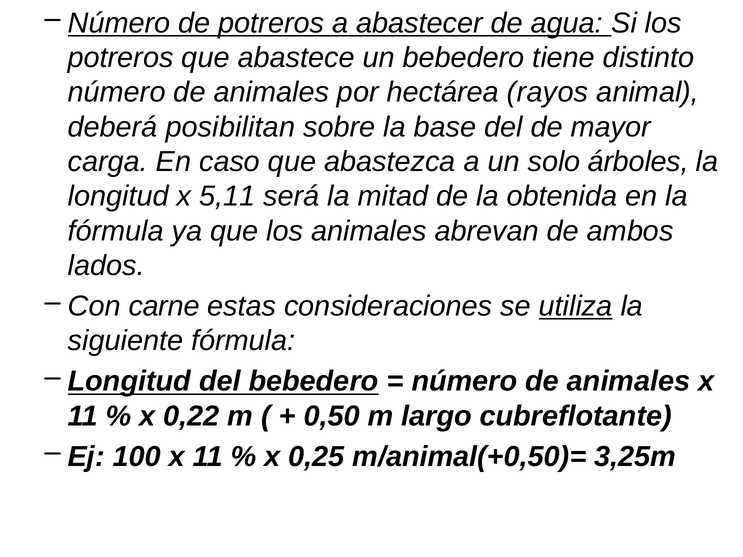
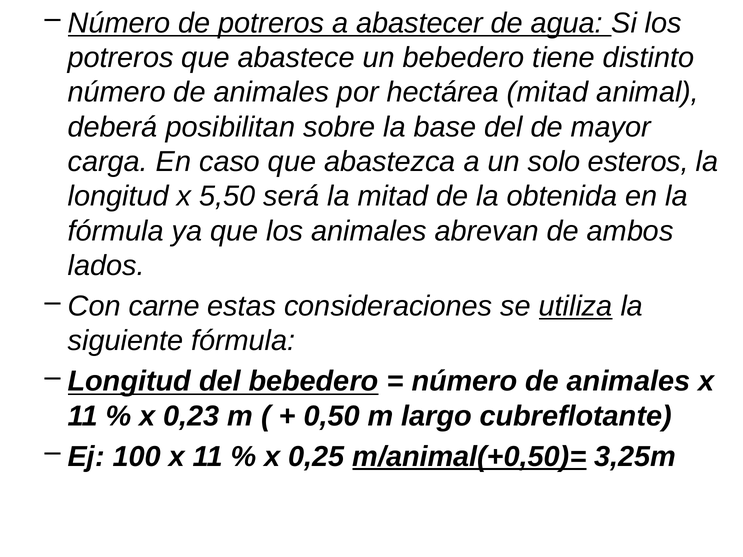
hectárea rayos: rayos -> mitad
árboles: árboles -> esteros
5,11: 5,11 -> 5,50
0,22: 0,22 -> 0,23
m/animal(+0,50)= underline: none -> present
